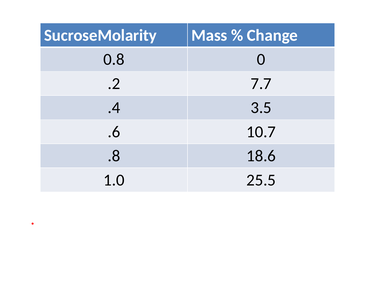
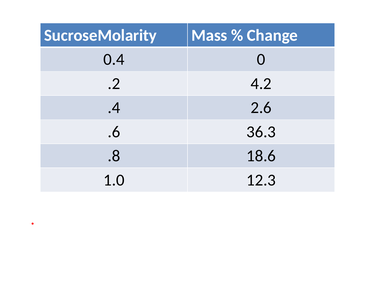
0.8: 0.8 -> 0.4
7.7: 7.7 -> 4.2
3.5: 3.5 -> 2.6
10.7: 10.7 -> 36.3
25.5: 25.5 -> 12.3
